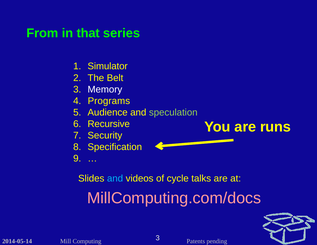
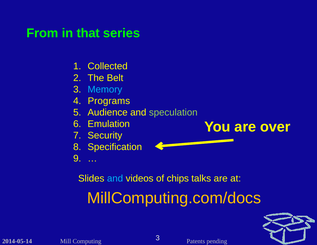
Simulator: Simulator -> Collected
Memory colour: white -> light blue
Recursive: Recursive -> Emulation
runs: runs -> over
cycle: cycle -> chips
MillComputing.com/docs colour: pink -> yellow
